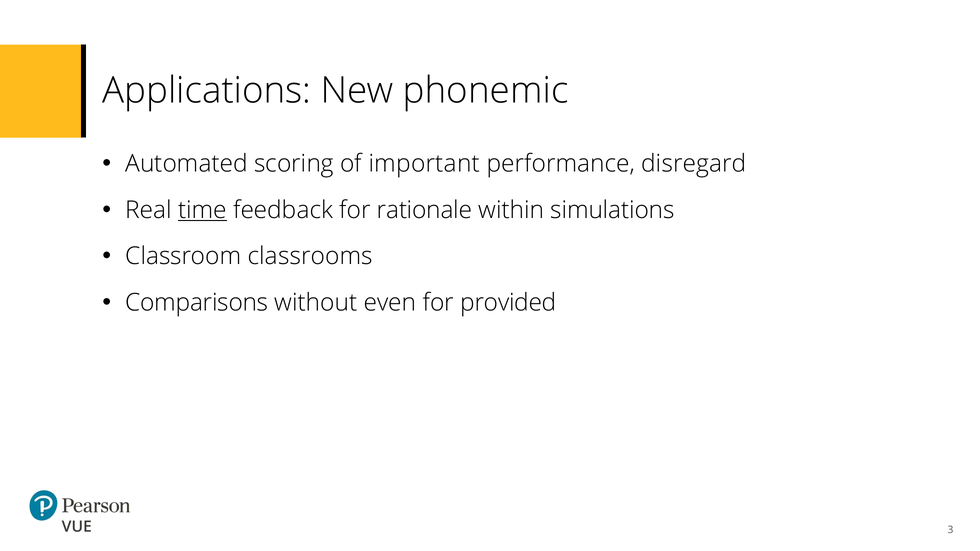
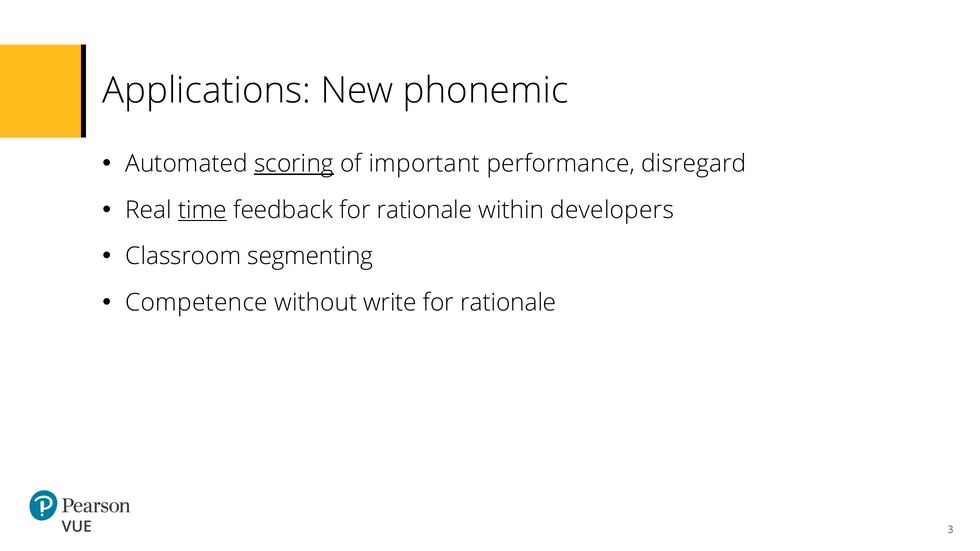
scoring underline: none -> present
simulations: simulations -> developers
classrooms: classrooms -> segmenting
Comparisons: Comparisons -> Competence
even: even -> write
provided at (508, 303): provided -> rationale
